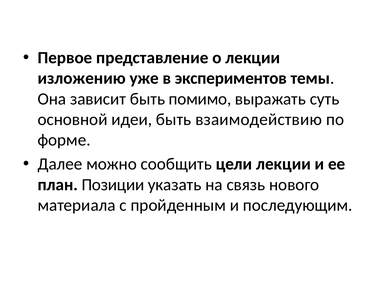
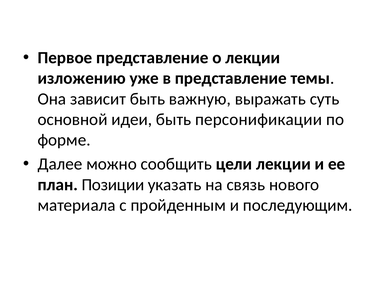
в экспериментов: экспериментов -> представление
помимо: помимо -> важную
взаимодействию: взаимодействию -> персонификации
